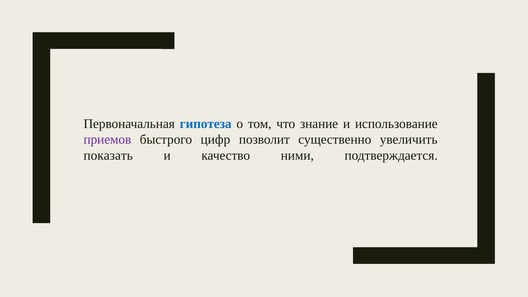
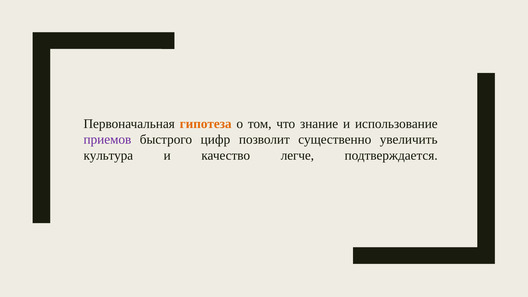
гипотеза colour: blue -> orange
показать: показать -> культура
ними: ними -> легче
